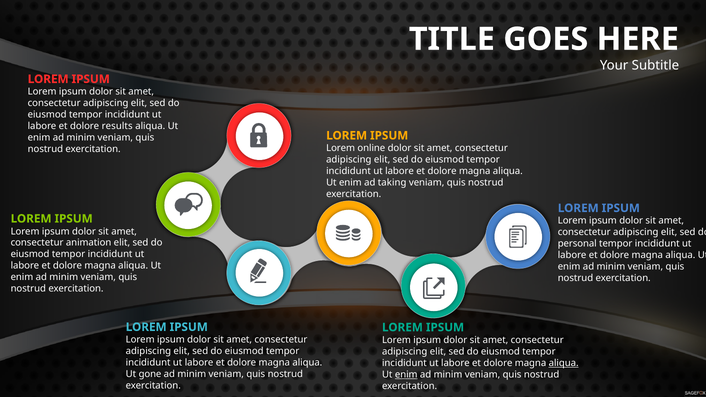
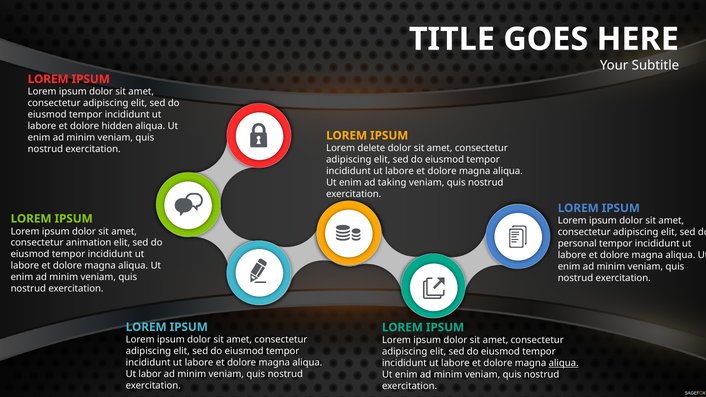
results: results -> hidden
online: online -> delete
gone: gone -> labor
enim at (406, 375) underline: present -> none
